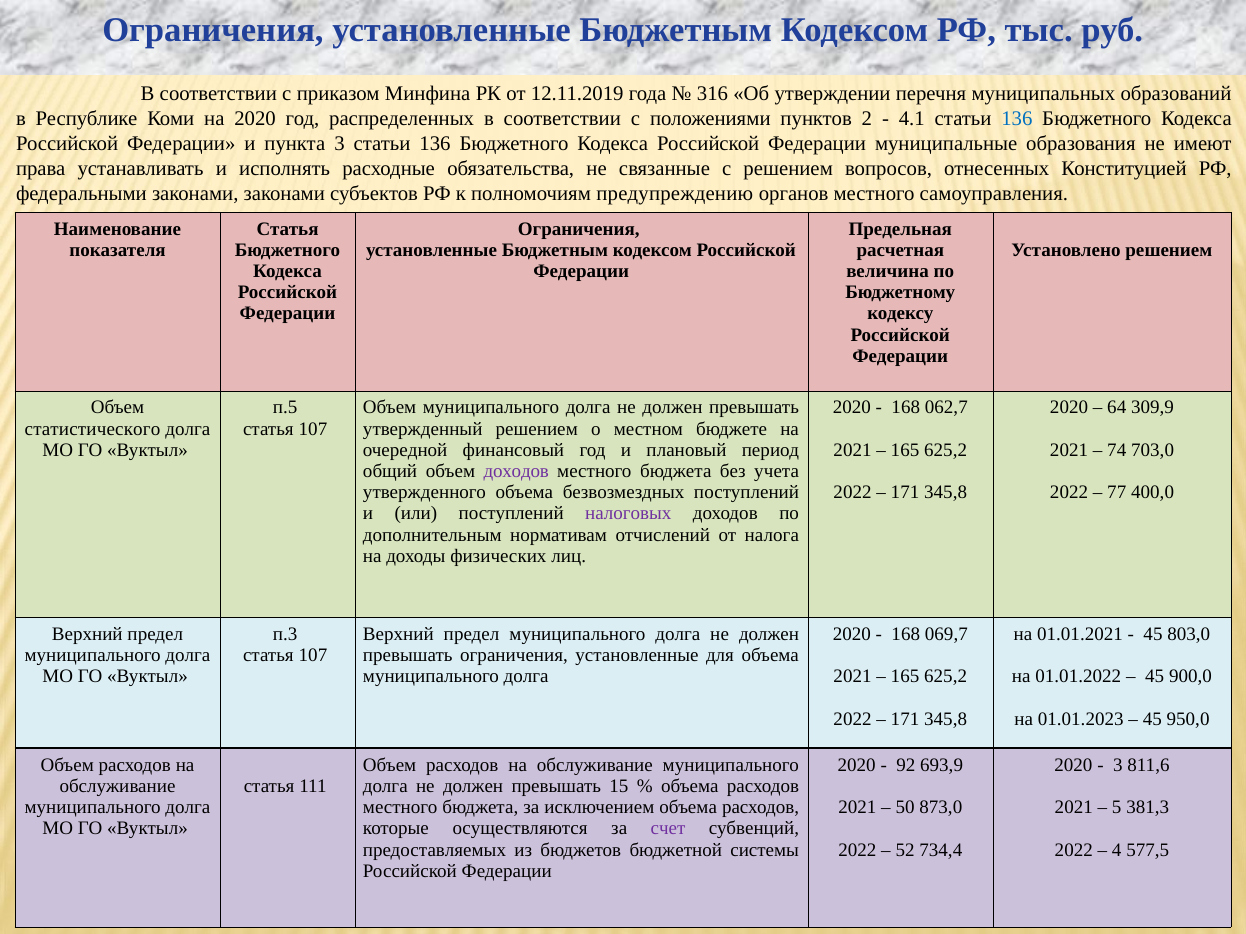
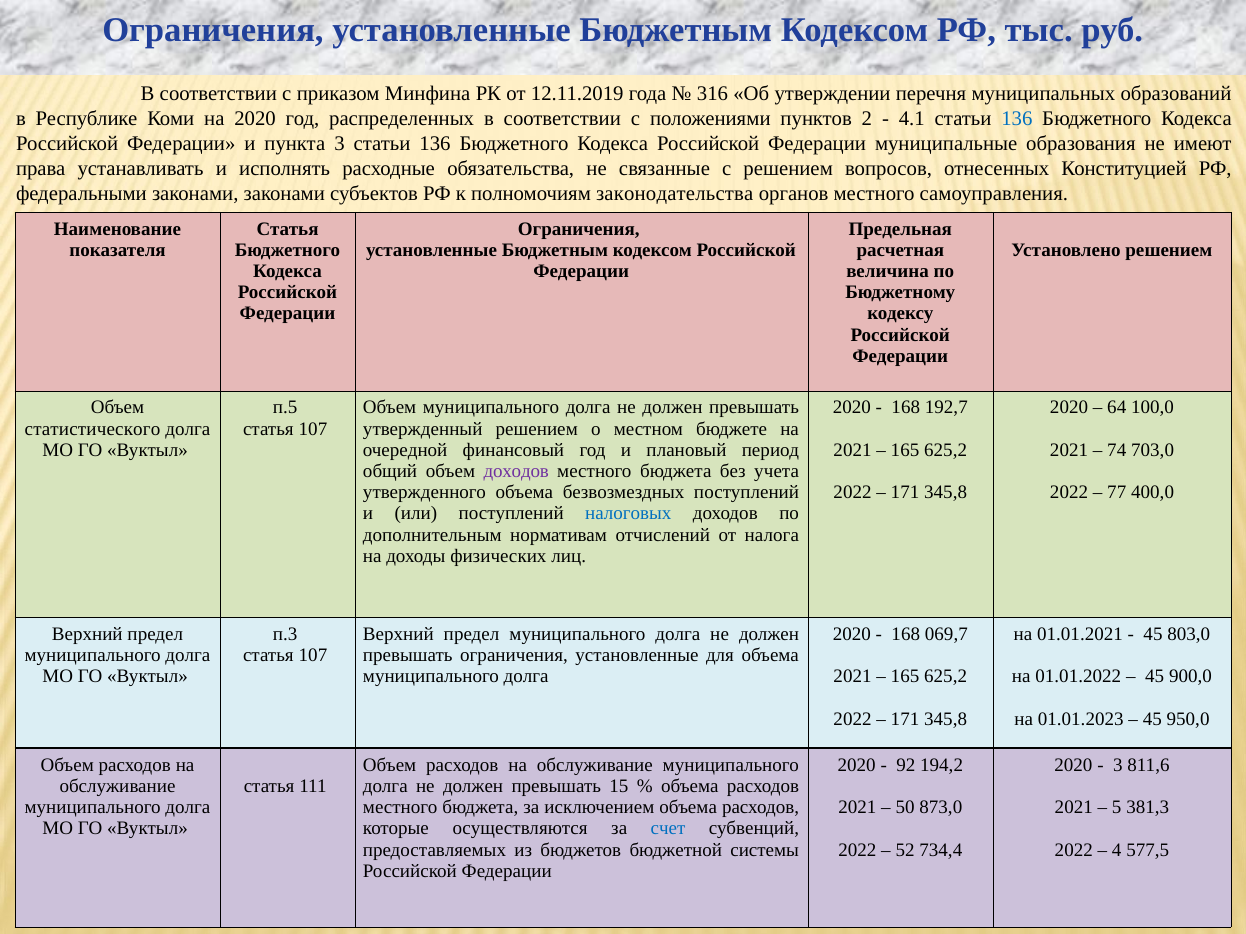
предупреждению: предупреждению -> законодательства
062,7: 062,7 -> 192,7
309,9: 309,9 -> 100,0
налоговых colour: purple -> blue
693,9: 693,9 -> 194,2
счет colour: purple -> blue
